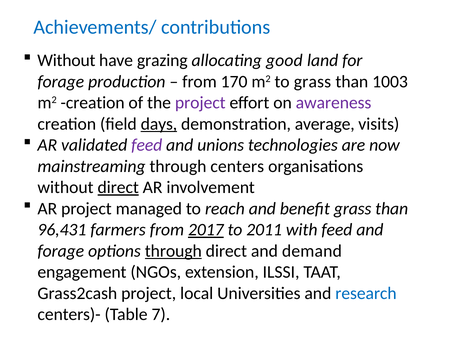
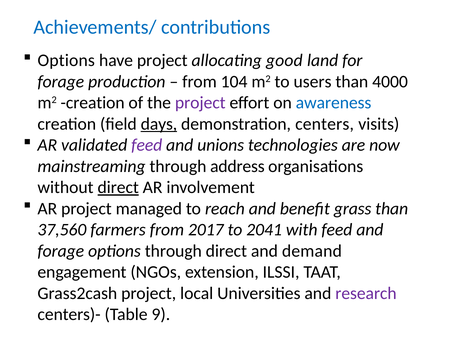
Without at (66, 60): Without -> Options
have grazing: grazing -> project
170: 170 -> 104
to grass: grass -> users
1003: 1003 -> 4000
awareness colour: purple -> blue
average: average -> centers
centers: centers -> address
96,431: 96,431 -> 37,560
2017 underline: present -> none
2011: 2011 -> 2041
through at (173, 251) underline: present -> none
research colour: blue -> purple
7: 7 -> 9
